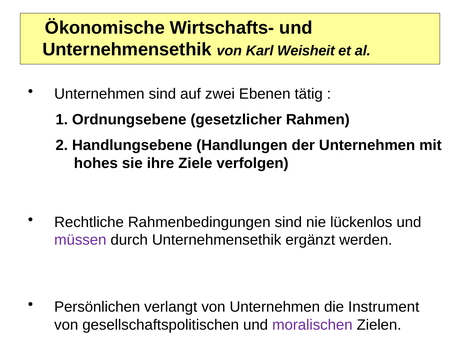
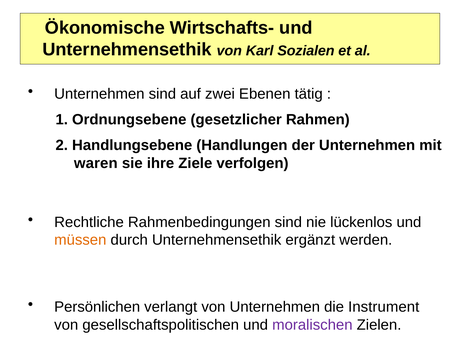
Weisheit: Weisheit -> Sozialen
hohes: hohes -> waren
müssen colour: purple -> orange
